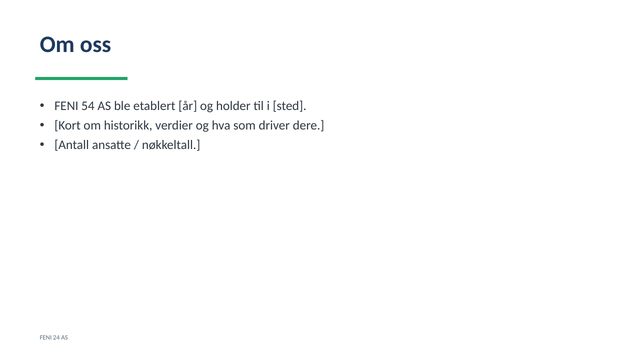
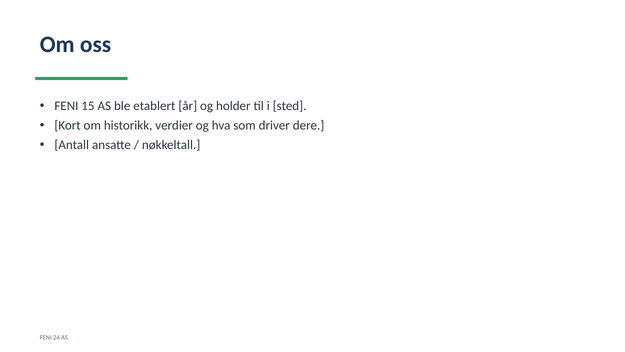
54: 54 -> 15
